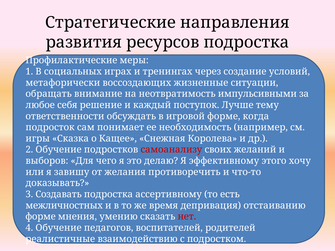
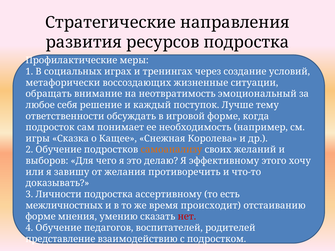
импульсивными: импульсивными -> эмоциональный
самоанализу colour: red -> orange
Создавать: Создавать -> Личности
депривация: депривация -> происходит
реалистичные: реалистичные -> представление
